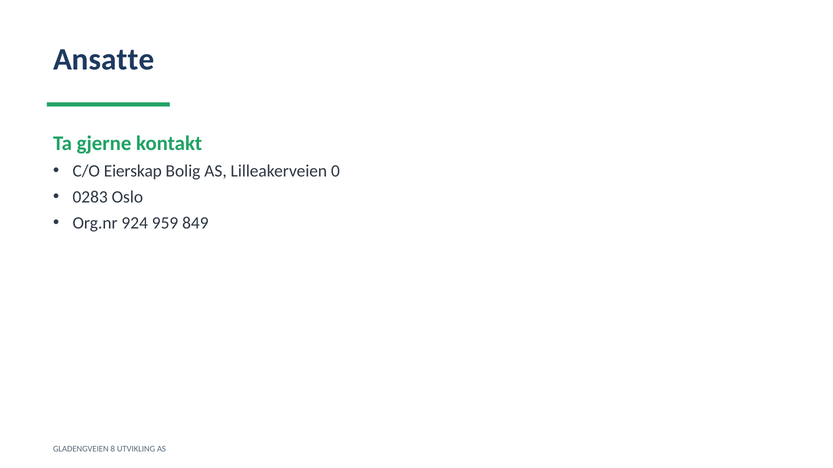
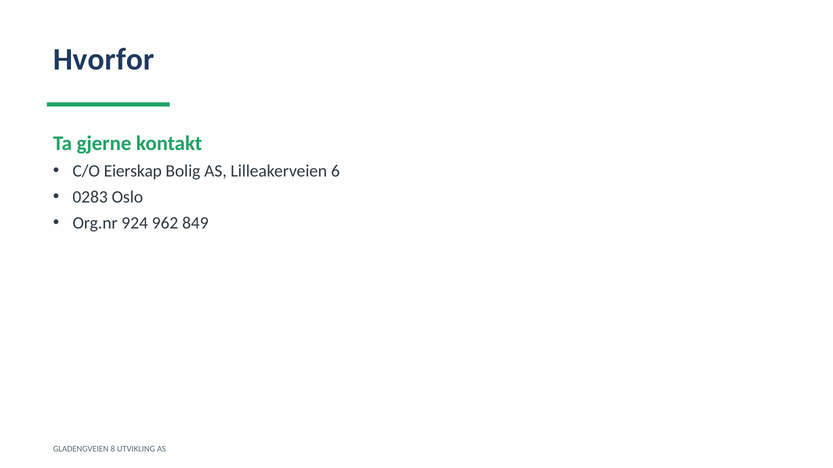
Ansatte: Ansatte -> Hvorfor
0: 0 -> 6
959: 959 -> 962
